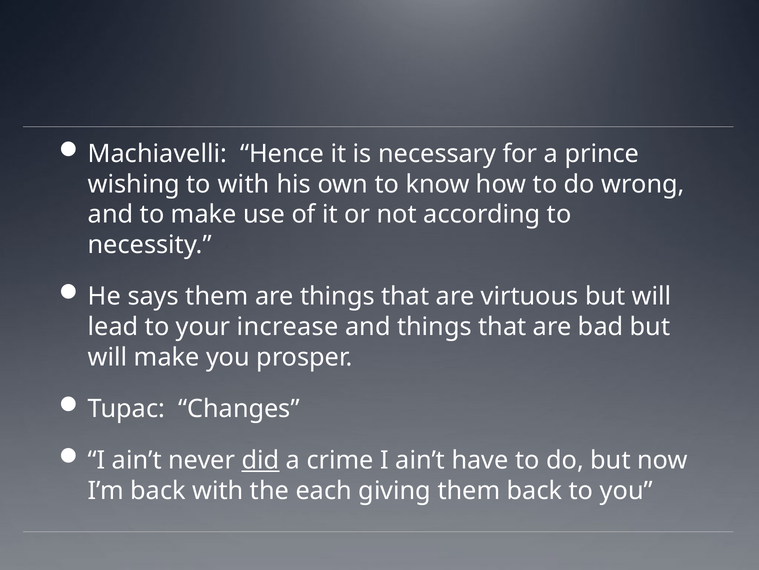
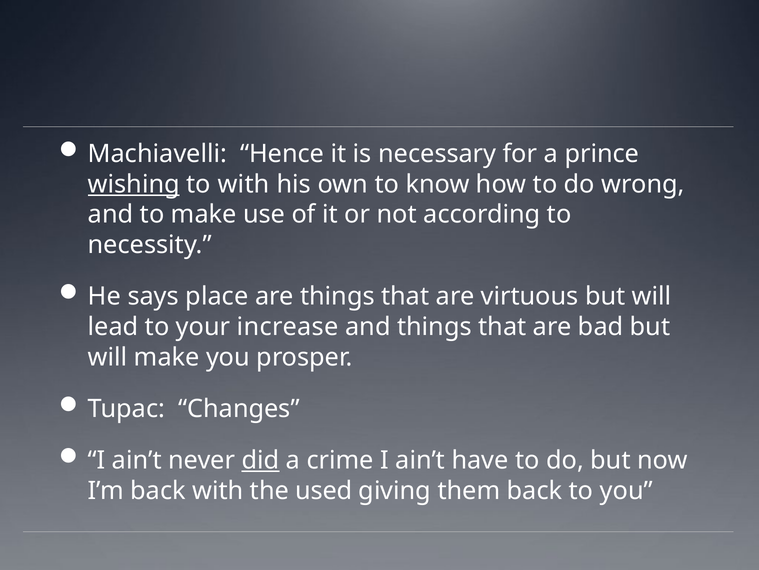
wishing underline: none -> present
says them: them -> place
each: each -> used
